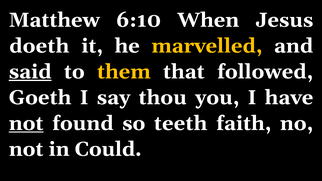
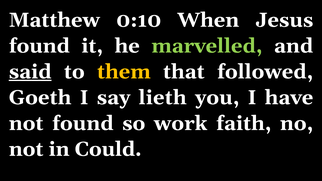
6:10: 6:10 -> 0:10
doeth at (39, 46): doeth -> found
marvelled colour: yellow -> light green
thou: thou -> lieth
not at (26, 123) underline: present -> none
teeth: teeth -> work
